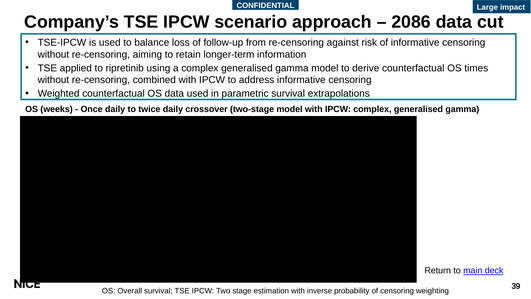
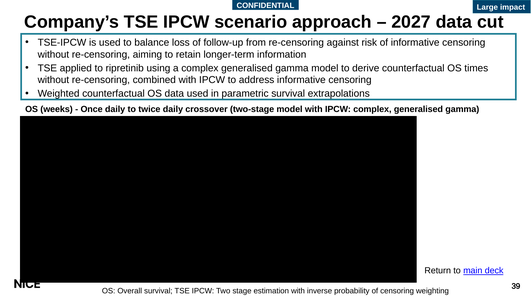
2086: 2086 -> 2027
